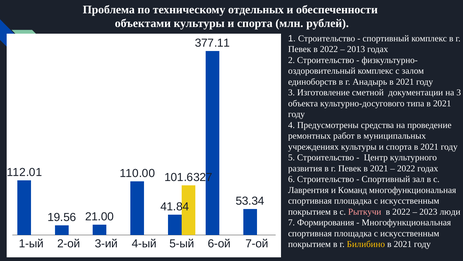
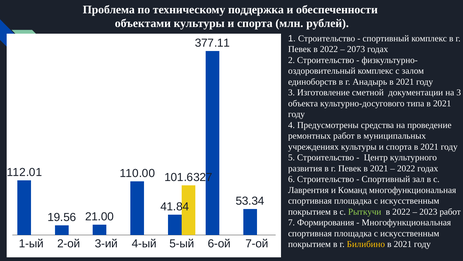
отдельных: отдельных -> поддержка
2013: 2013 -> 2073
Рыткучи colour: pink -> light green
2023 люди: люди -> работ
